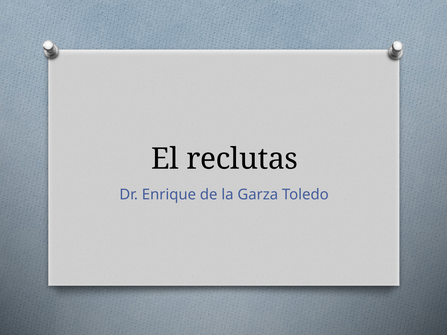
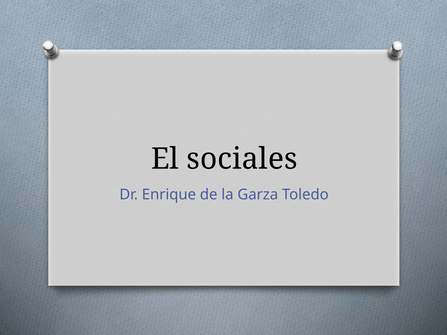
reclutas: reclutas -> sociales
